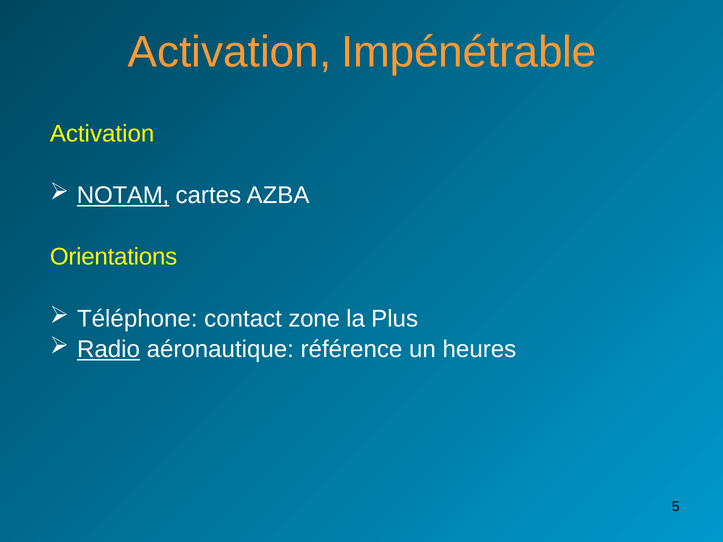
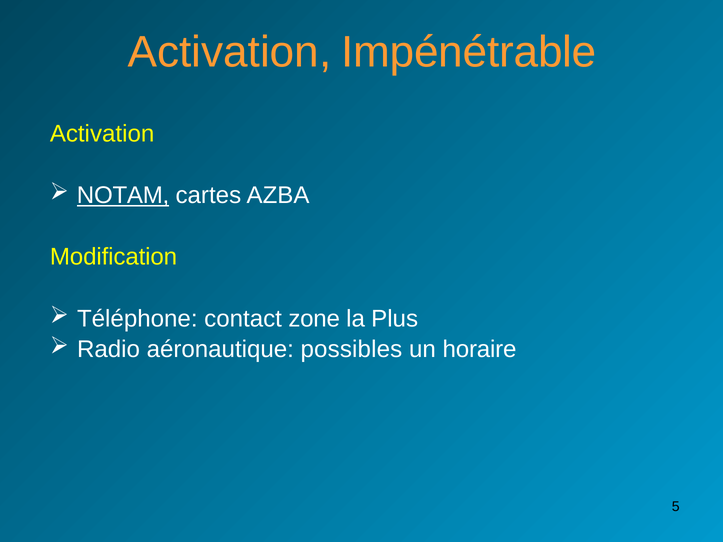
Orientations: Orientations -> Modification
Radio underline: present -> none
référence: référence -> possibles
heures: heures -> horaire
